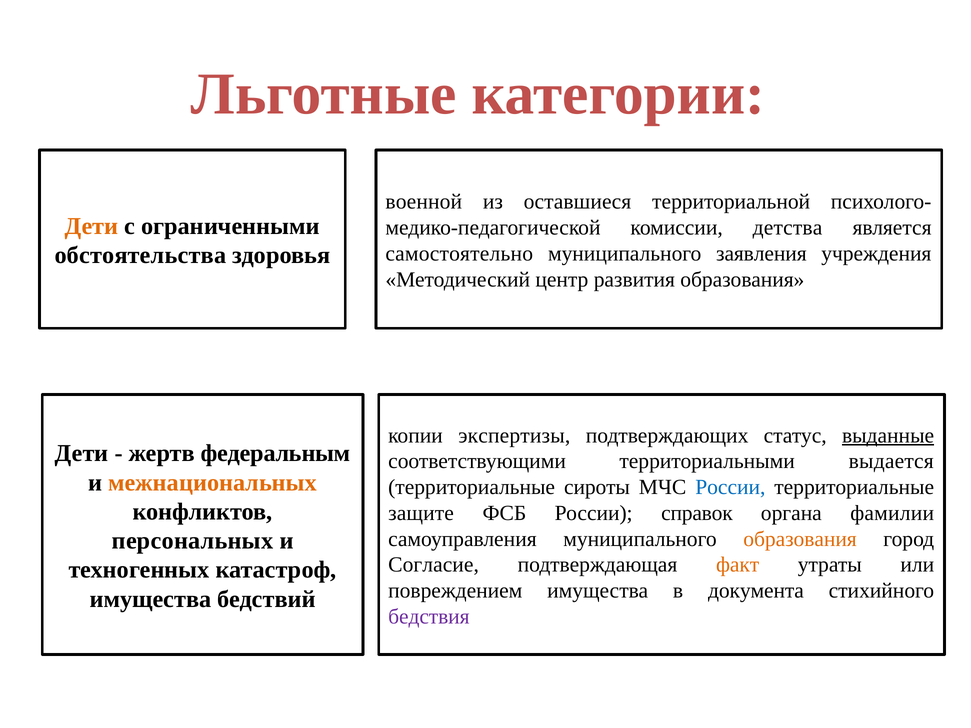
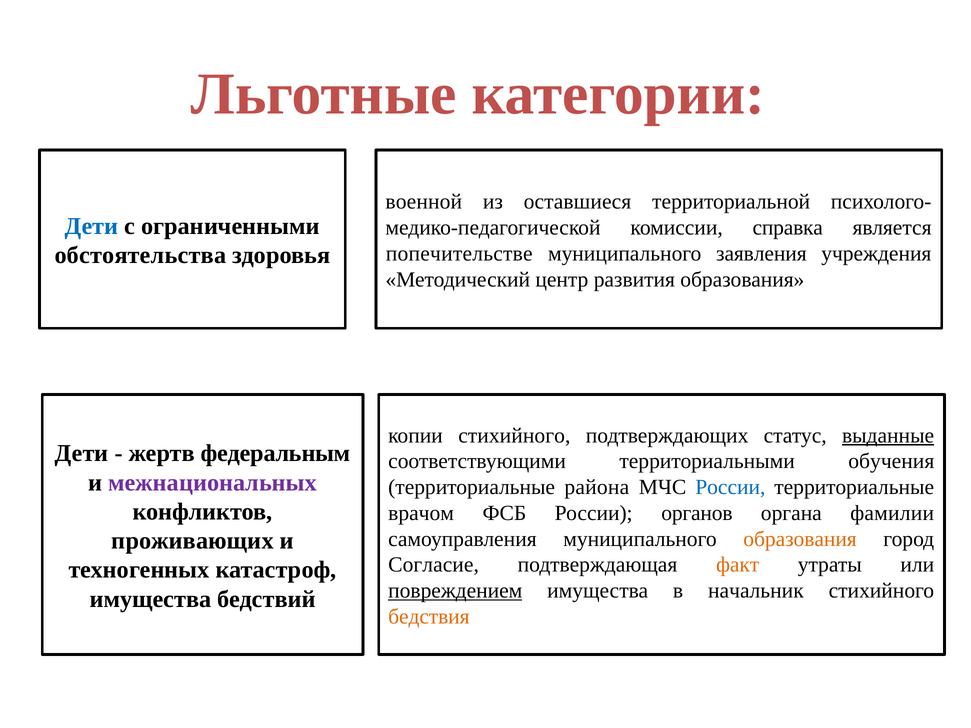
Дети at (92, 226) colour: orange -> blue
детства: детства -> справка
самостоятельно: самостоятельно -> попечительстве
копии экспертизы: экспертизы -> стихийного
выдается: выдается -> обучения
межнациональных colour: orange -> purple
сироты: сироты -> района
защите: защите -> врачом
справок: справок -> органов
персональных: персональных -> проживающих
повреждением underline: none -> present
документа: документа -> начальник
бедствия colour: purple -> orange
